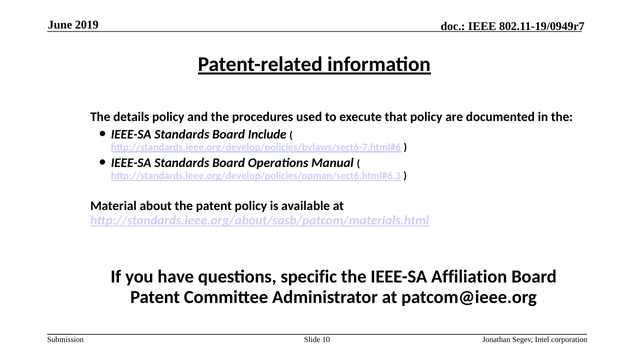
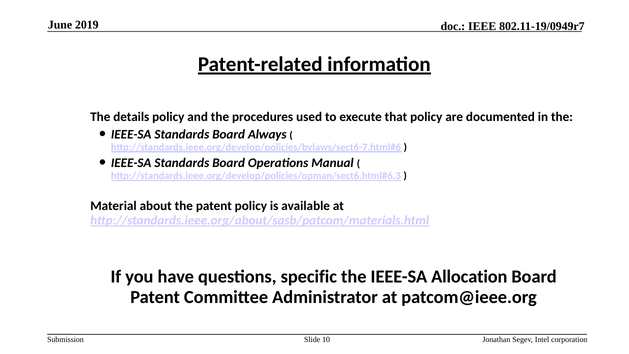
Include: Include -> Always
Affiliation: Affiliation -> Allocation
